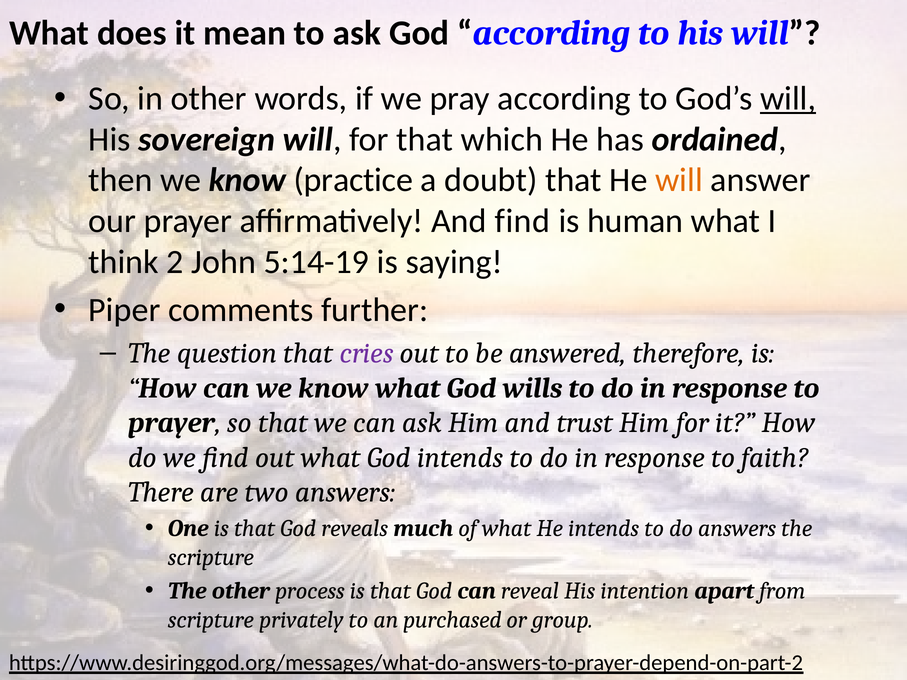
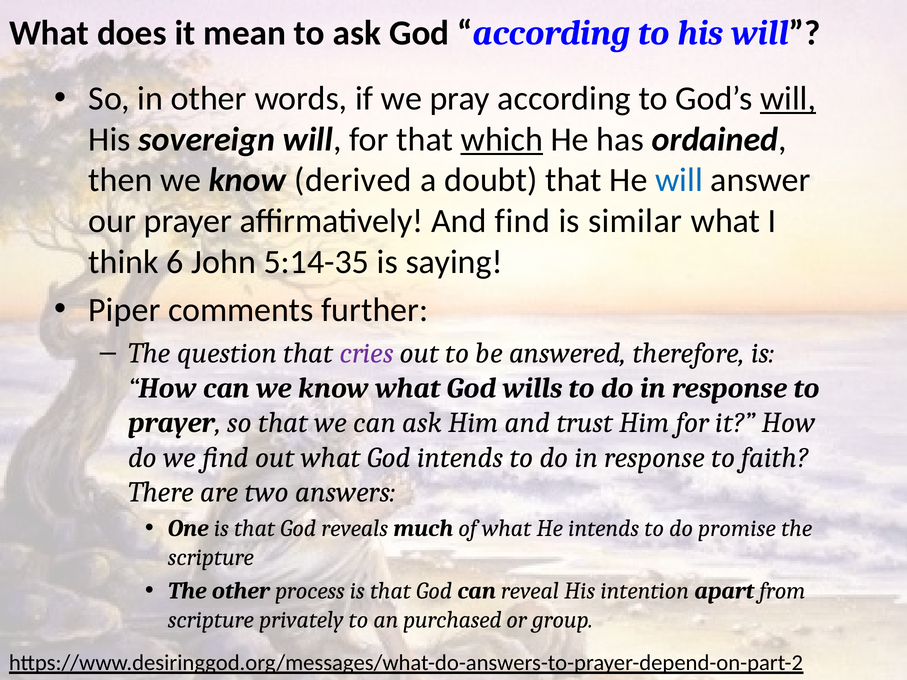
which underline: none -> present
practice: practice -> derived
will at (679, 180) colour: orange -> blue
human: human -> similar
2: 2 -> 6
5:14-19: 5:14-19 -> 5:14-35
do answers: answers -> promise
